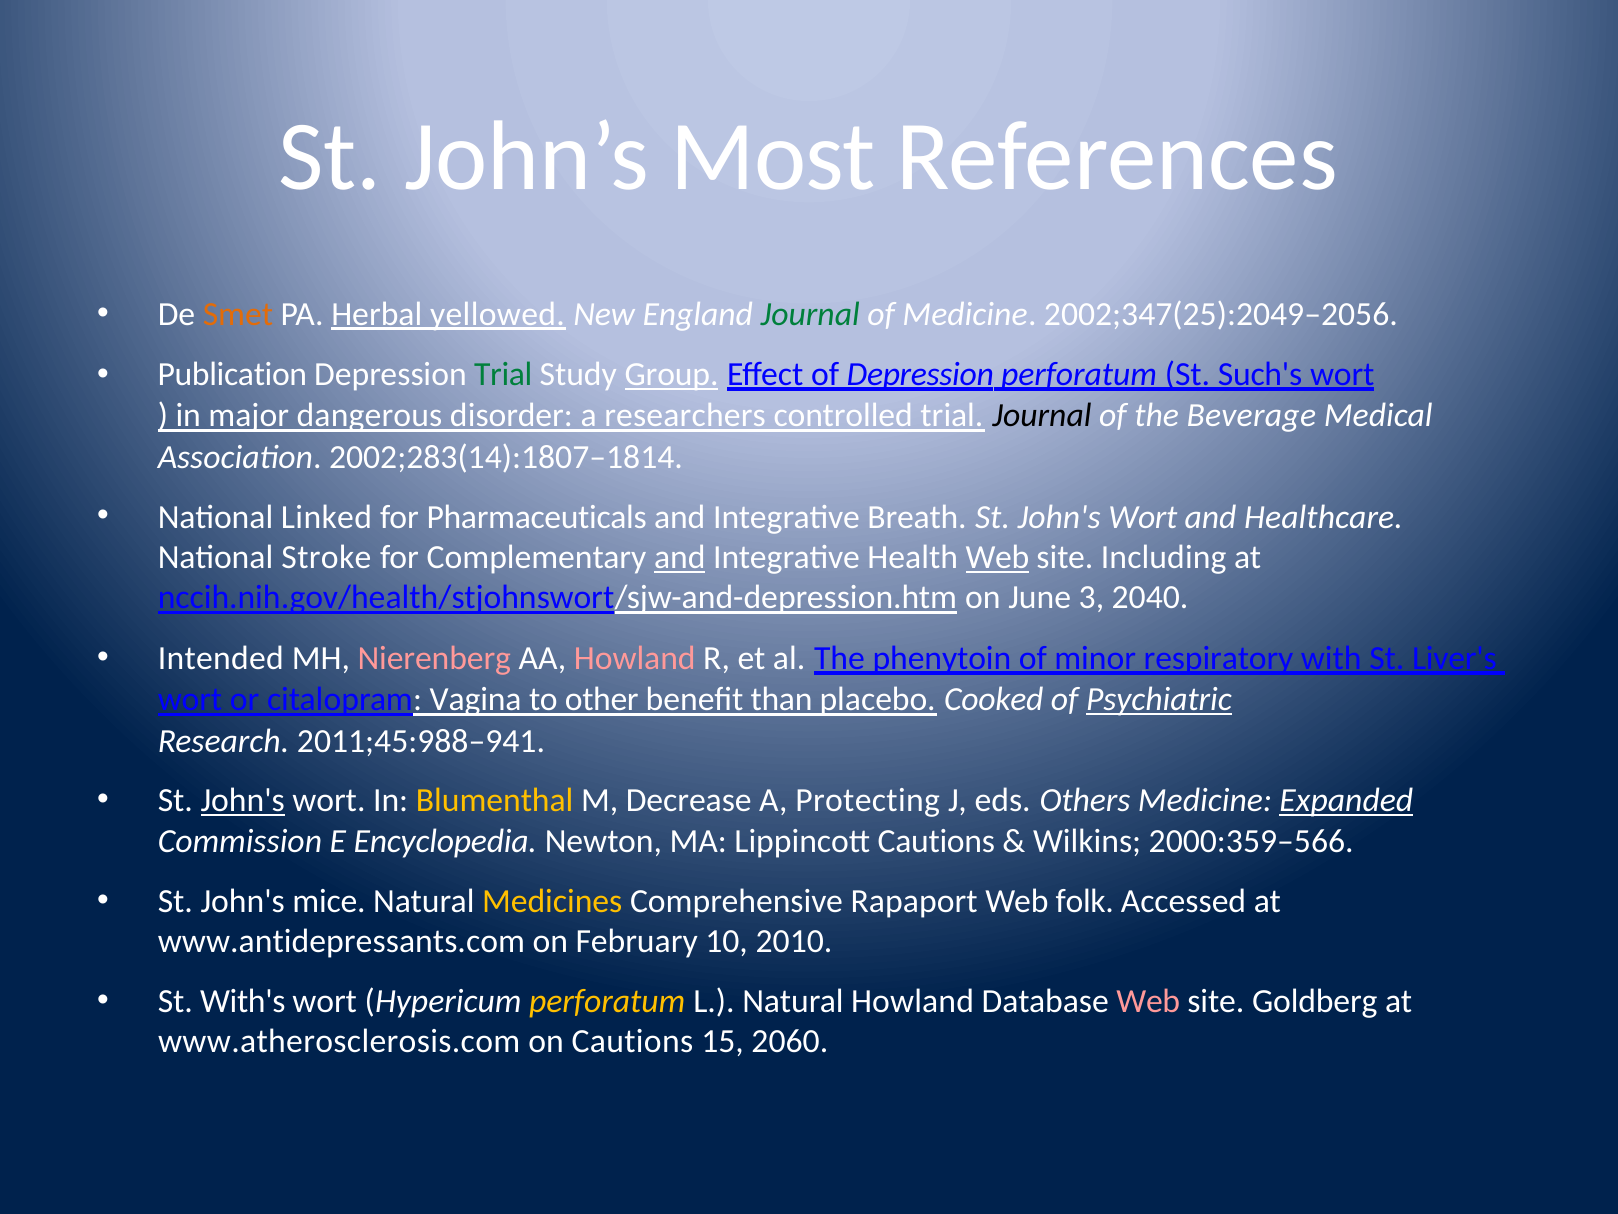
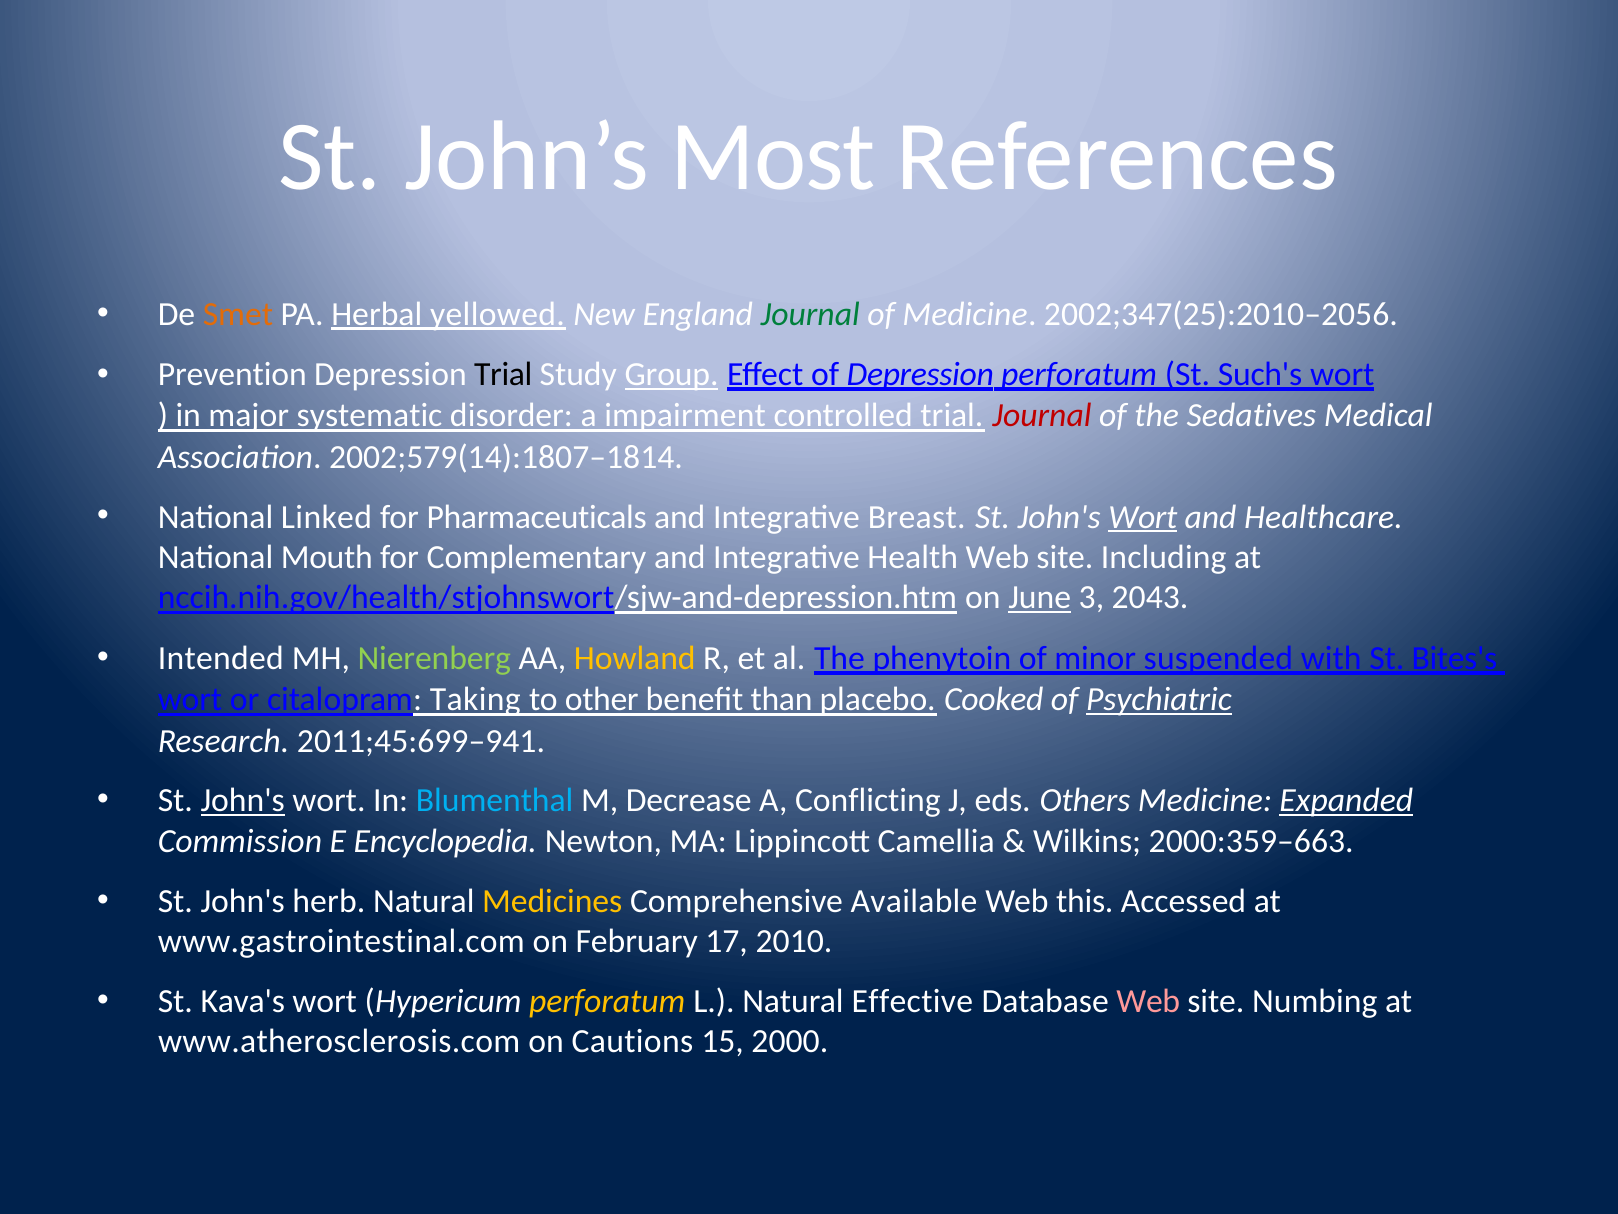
2002;347(25):2049–2056: 2002;347(25):2049–2056 -> 2002;347(25):2010–2056
Publication: Publication -> Prevention
Trial at (503, 374) colour: green -> black
dangerous: dangerous -> systematic
researchers: researchers -> impairment
Journal at (1042, 416) colour: black -> red
Beverage: Beverage -> Sedatives
2002;283(14):1807–1814: 2002;283(14):1807–1814 -> 2002;579(14):1807–1814
Breath: Breath -> Breast
Wort at (1143, 517) underline: none -> present
Stroke: Stroke -> Mouth
and at (680, 557) underline: present -> none
Web at (997, 557) underline: present -> none
June underline: none -> present
2040: 2040 -> 2043
Nierenberg colour: pink -> light green
Howland at (635, 658) colour: pink -> yellow
respiratory: respiratory -> suspended
Liver's: Liver's -> Bites's
Vagina: Vagina -> Taking
2011;45:988–941: 2011;45:988–941 -> 2011;45:699–941
Blumenthal colour: yellow -> light blue
Protecting: Protecting -> Conflicting
Lippincott Cautions: Cautions -> Camellia
2000:359–566: 2000:359–566 -> 2000:359–663
mice: mice -> herb
Rapaport: Rapaport -> Available
folk: folk -> this
www.antidepressants.com: www.antidepressants.com -> www.gastrointestinal.com
10: 10 -> 17
With's: With's -> Kava's
Natural Howland: Howland -> Effective
Goldberg: Goldberg -> Numbing
2060: 2060 -> 2000
